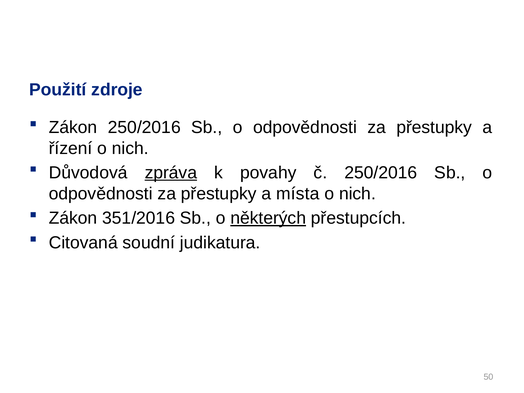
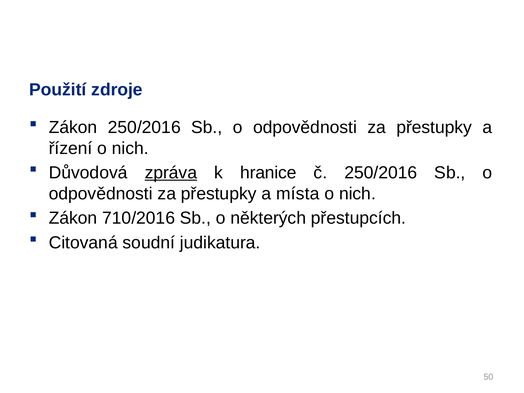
povahy: povahy -> hranice
351/2016: 351/2016 -> 710/2016
některých underline: present -> none
